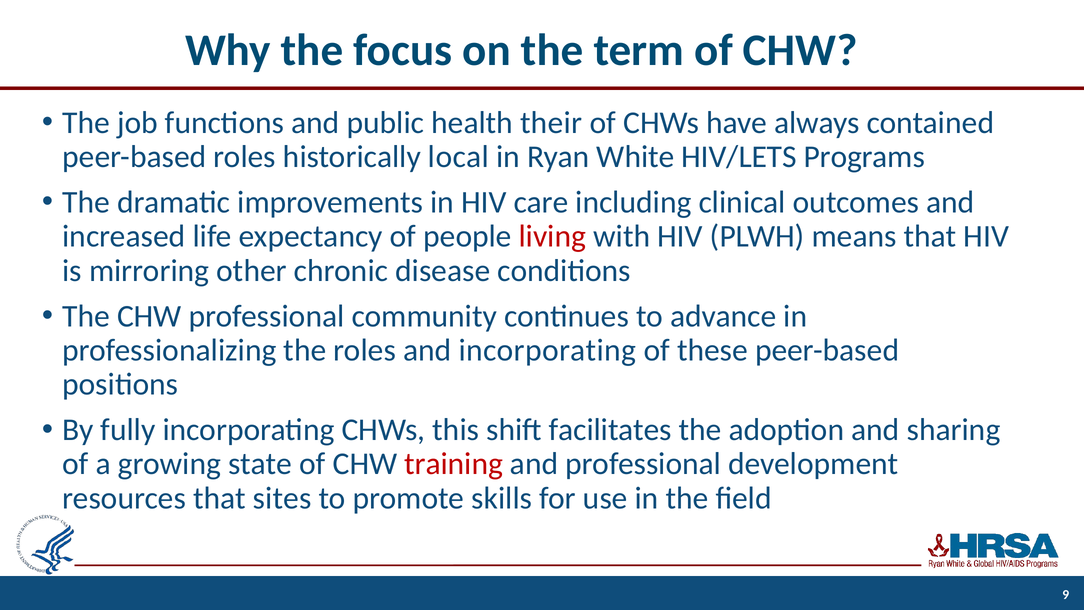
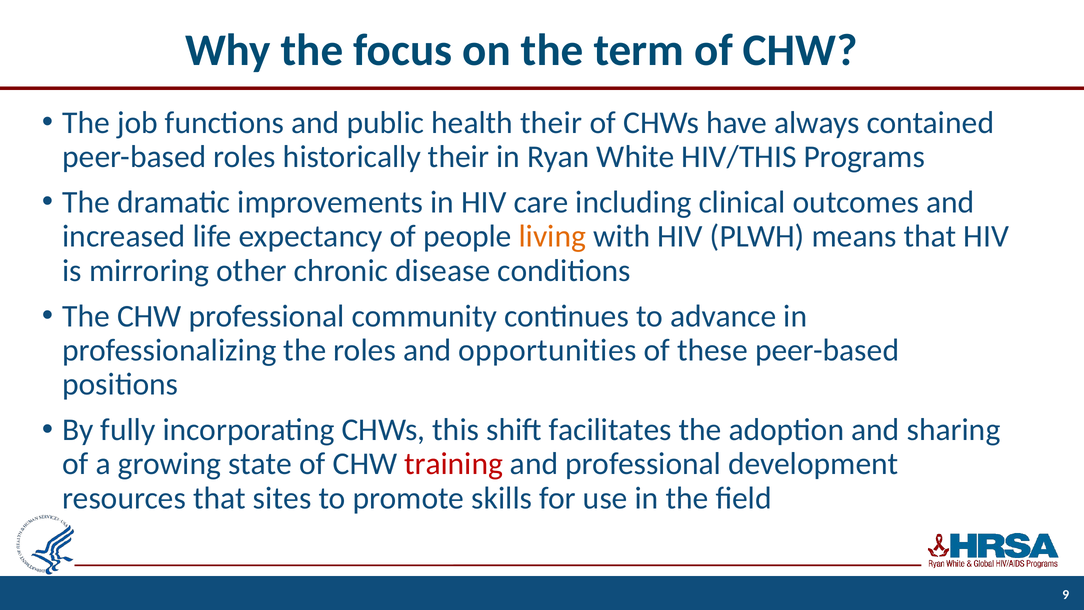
historically local: local -> their
HIV/LETS: HIV/LETS -> HIV/THIS
living colour: red -> orange
and incorporating: incorporating -> opportunities
